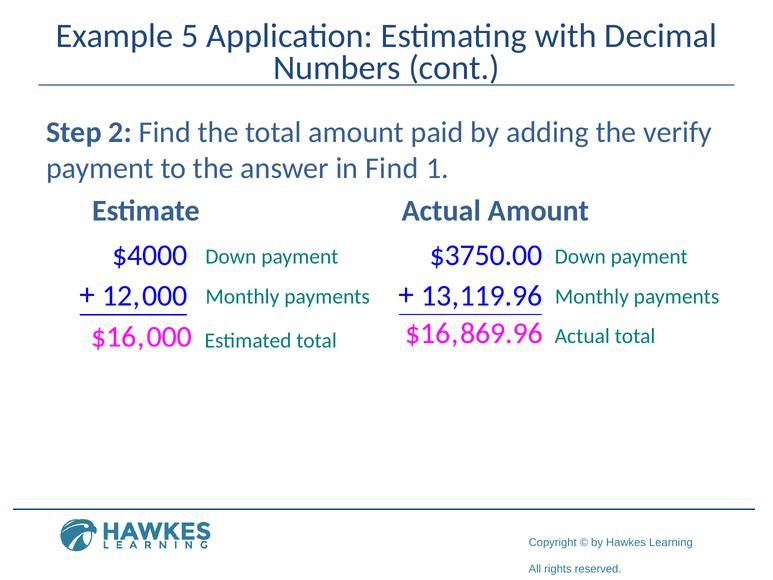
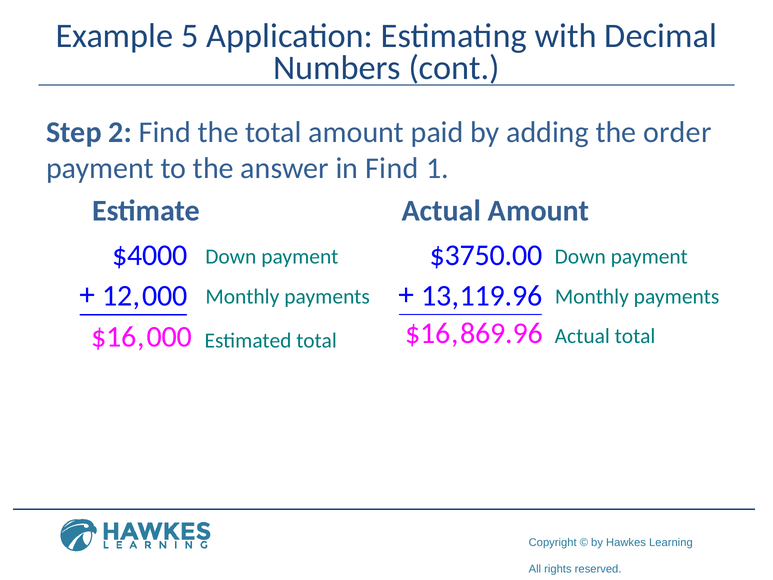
verify: verify -> order
